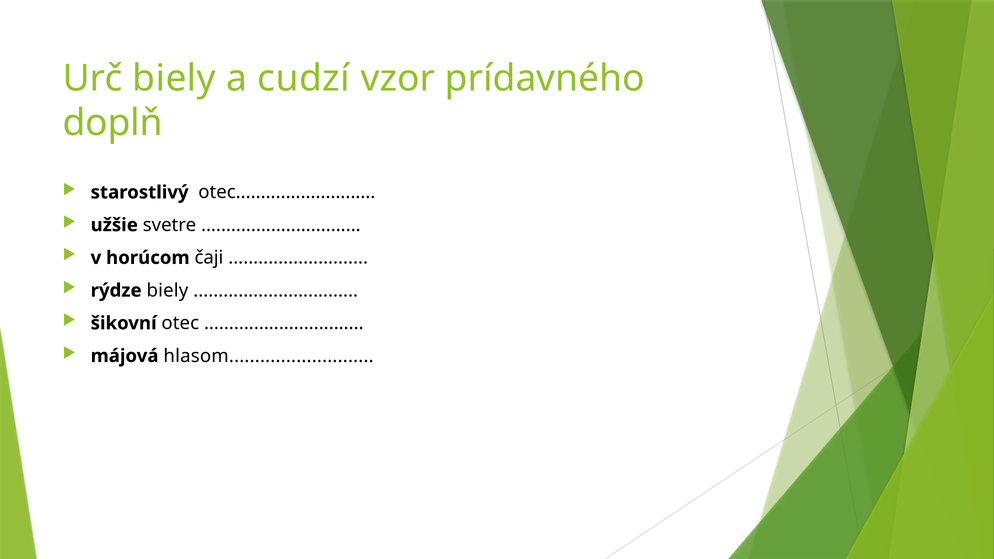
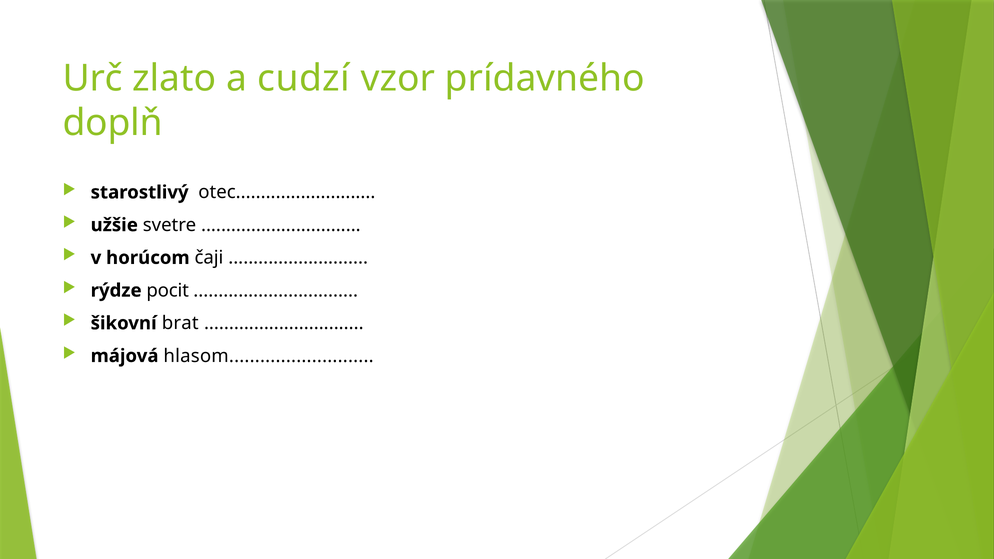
Urč biely: biely -> zlato
rýdze biely: biely -> pocit
šikovní otec: otec -> brat
